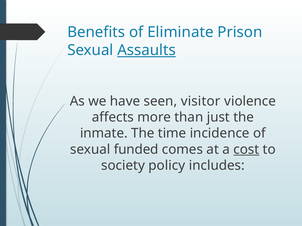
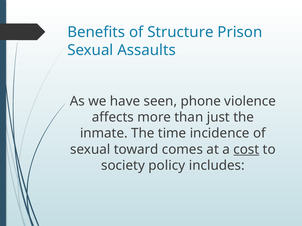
Eliminate: Eliminate -> Structure
Assaults underline: present -> none
visitor: visitor -> phone
funded: funded -> toward
